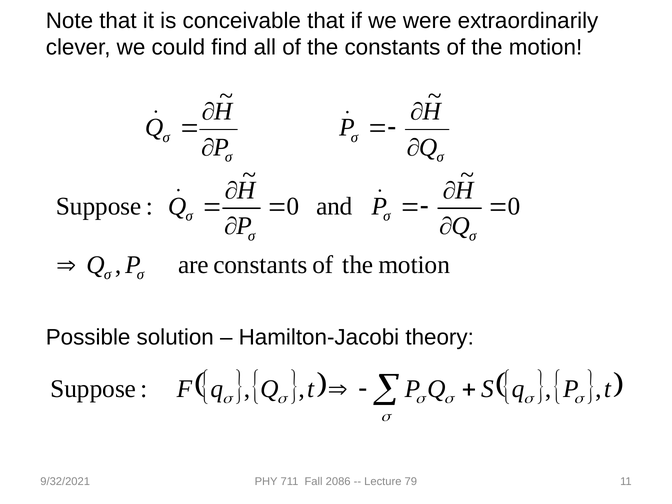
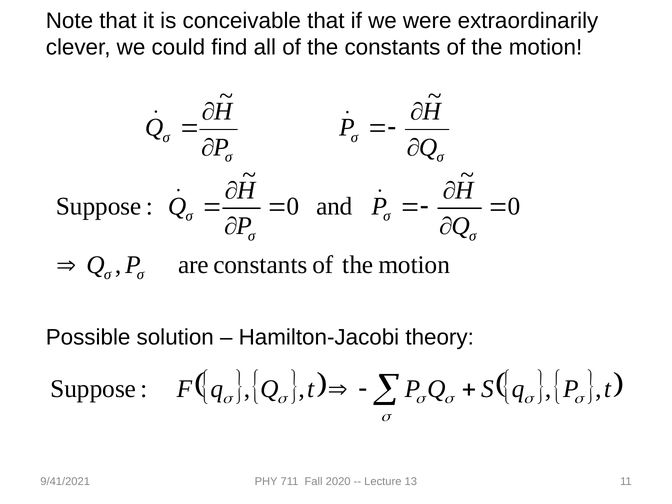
9/32/2021: 9/32/2021 -> 9/41/2021
2086: 2086 -> 2020
79: 79 -> 13
